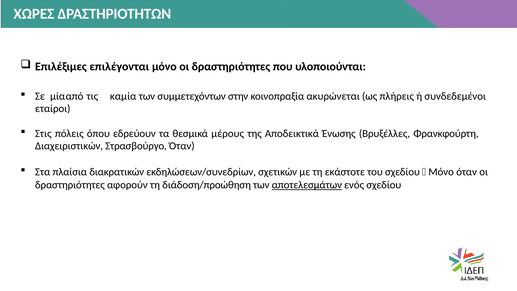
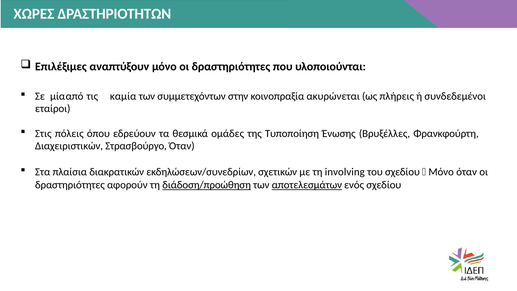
επιλέγονται: επιλέγονται -> αναπτύξουν
μέρους: μέρους -> ομάδες
Αποδεικτικά: Αποδεικτικά -> Τυποποίηση
εκάστοτε: εκάστοτε -> involving
διάδοση/προώθηση underline: none -> present
